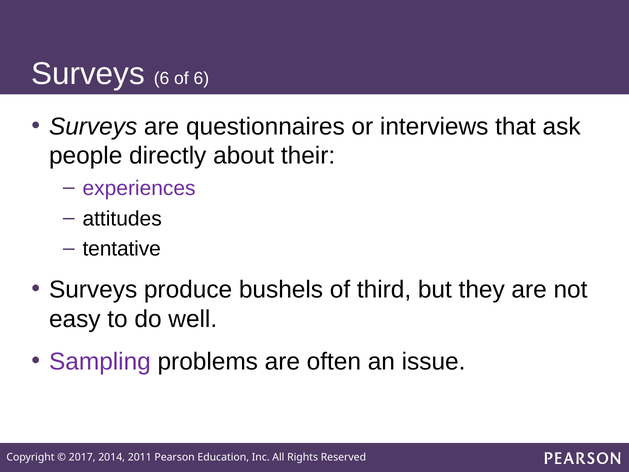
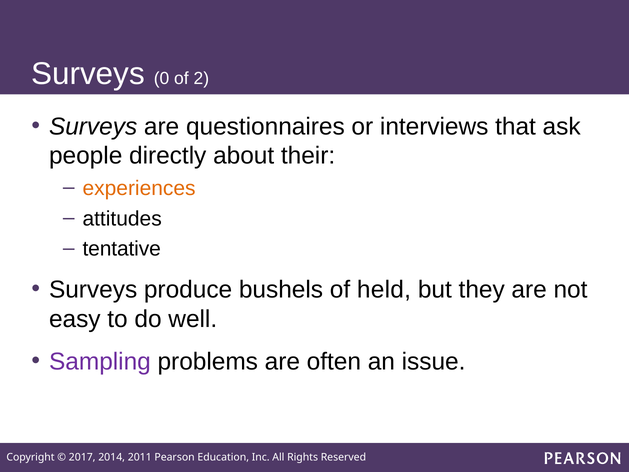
Surveys 6: 6 -> 0
of 6: 6 -> 2
experiences colour: purple -> orange
third: third -> held
